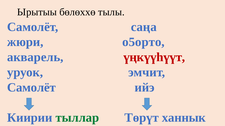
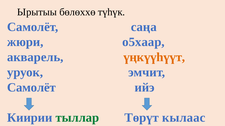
тылы: тылы -> түһүк
о5орто: о5орто -> о5хаар
үңкүүһүүт colour: red -> orange
ханнык: ханнык -> кылаас
